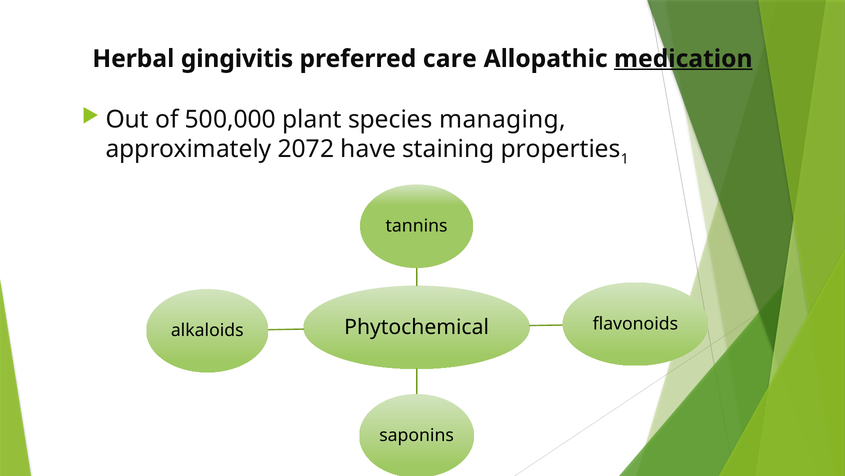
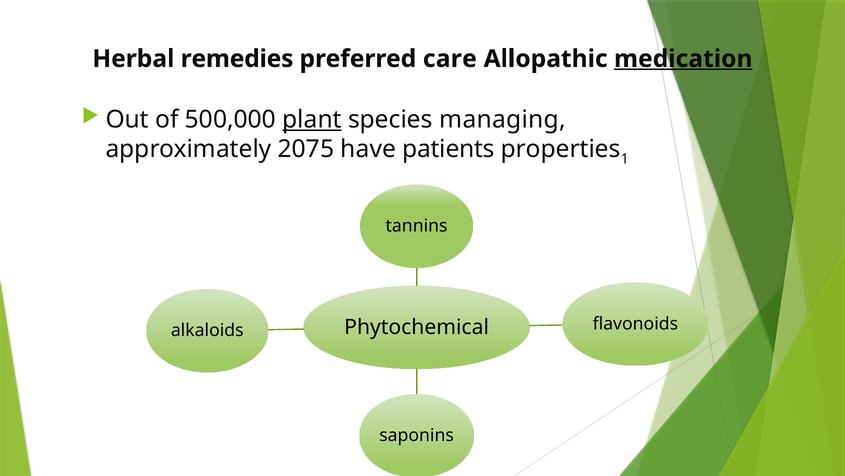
gingivitis: gingivitis -> remedies
plant underline: none -> present
2072: 2072 -> 2075
staining: staining -> patients
